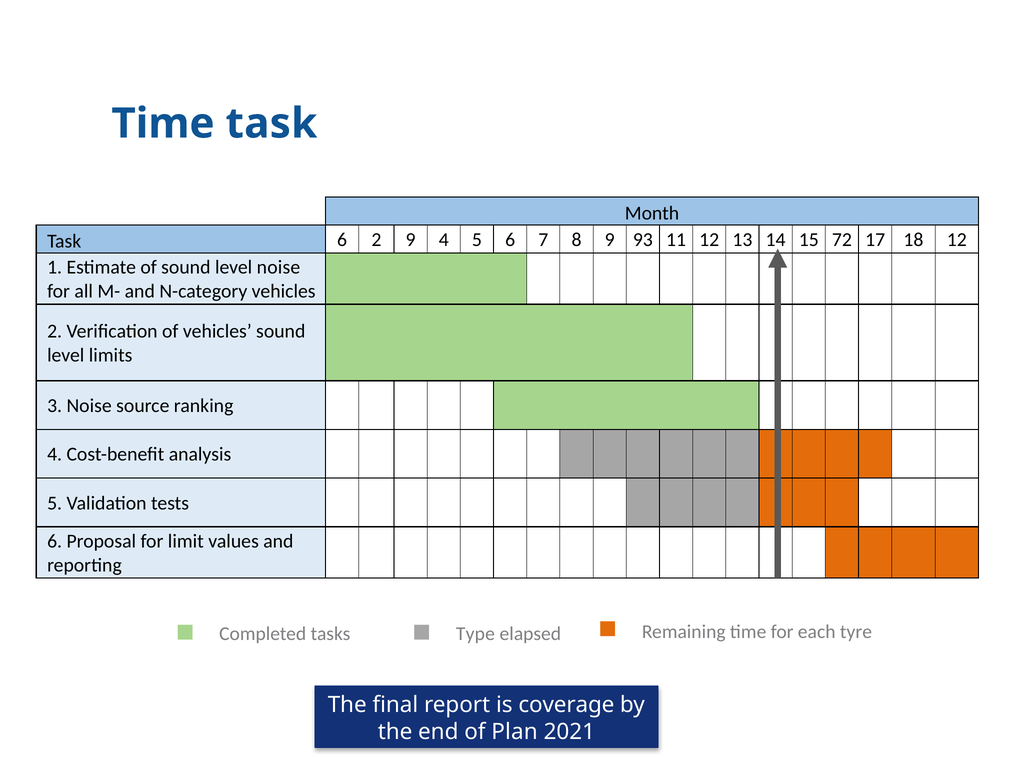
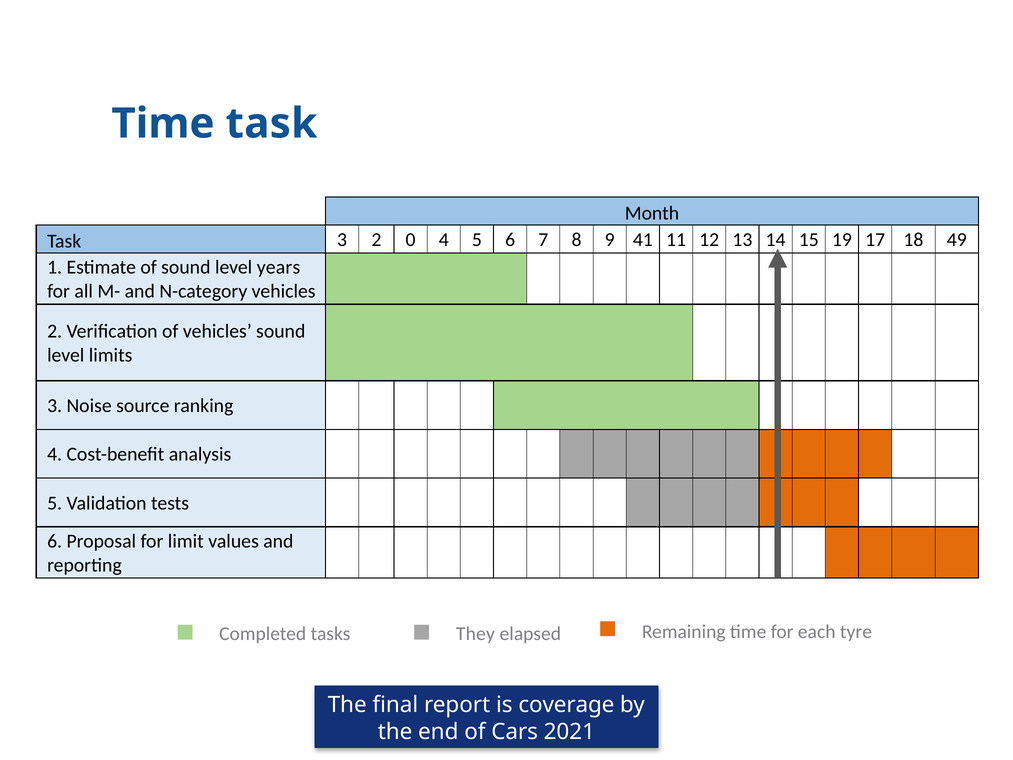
Task 6: 6 -> 3
2 9: 9 -> 0
93: 93 -> 41
72: 72 -> 19
18 12: 12 -> 49
level noise: noise -> years
Type: Type -> They
Plan: Plan -> Cars
